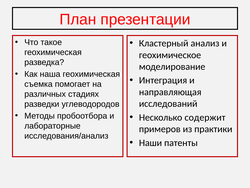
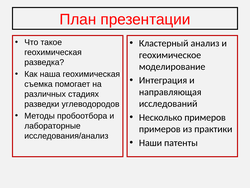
Несколько содержит: содержит -> примеров
